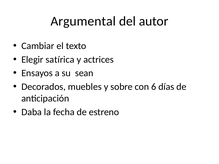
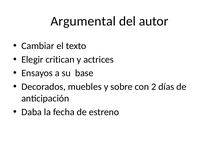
satírica: satírica -> critican
sean: sean -> base
6: 6 -> 2
